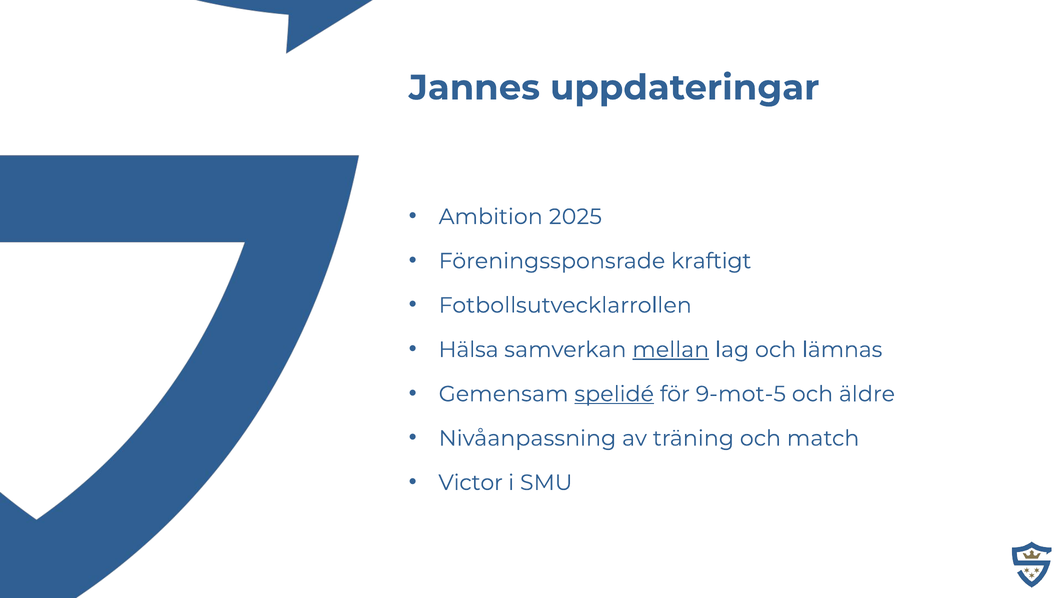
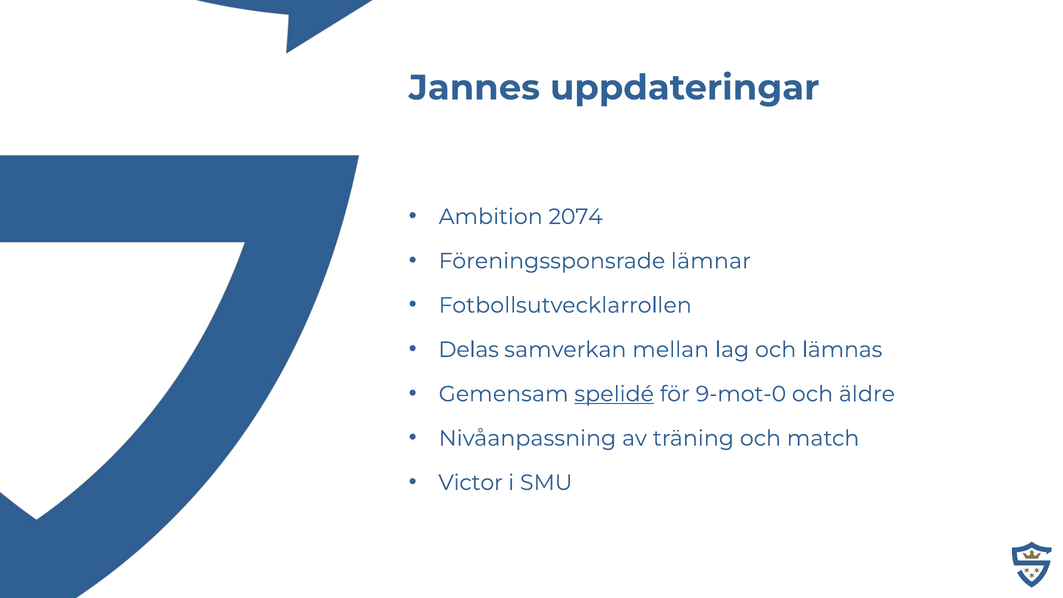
2025: 2025 -> 2074
kraftigt: kraftigt -> lämnar
Hälsa: Hälsa -> Delas
mellan underline: present -> none
9-mot-5: 9-mot-5 -> 9-mot-0
